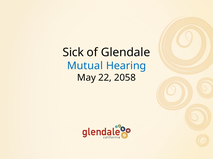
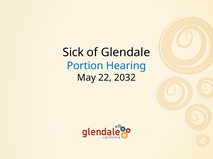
Mutual: Mutual -> Portion
2058: 2058 -> 2032
